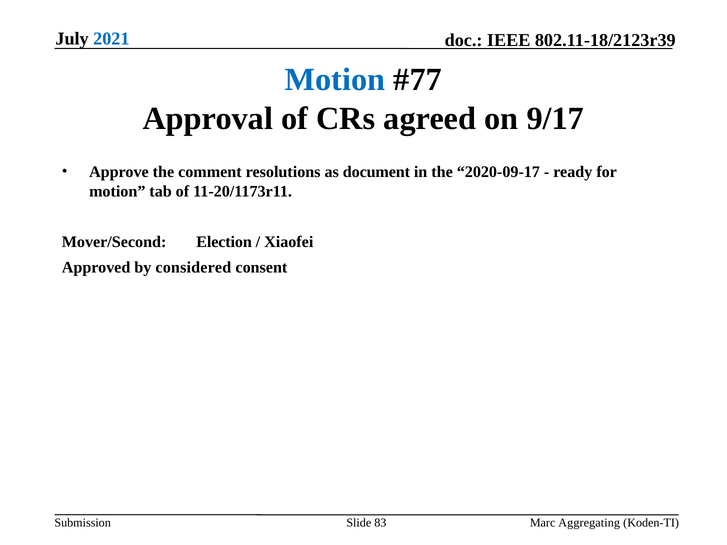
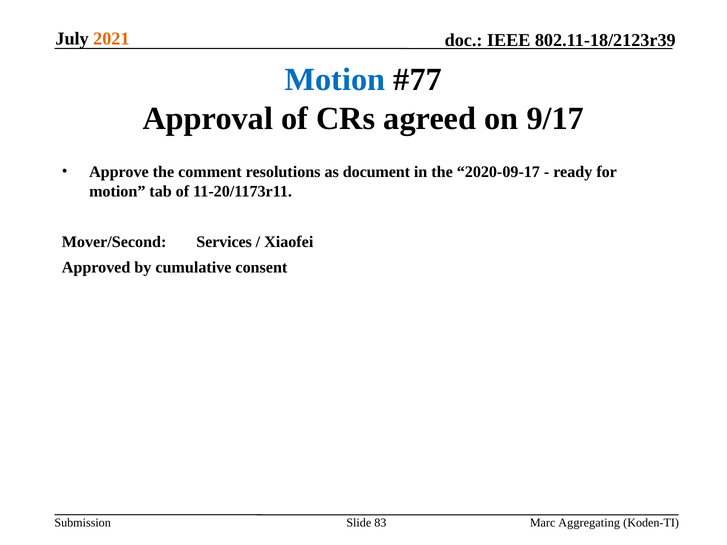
2021 colour: blue -> orange
Election: Election -> Services
considered: considered -> cumulative
